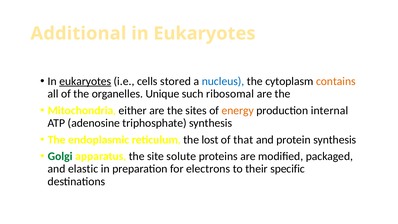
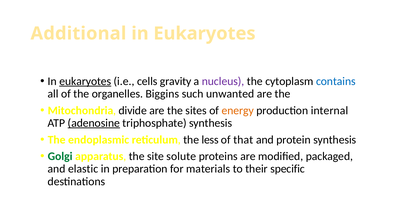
stored: stored -> gravity
nucleus colour: blue -> purple
contains colour: orange -> blue
Unique: Unique -> Biggins
ribosomal: ribosomal -> unwanted
either: either -> divide
adenosine underline: none -> present
lost: lost -> less
electrons: electrons -> materials
